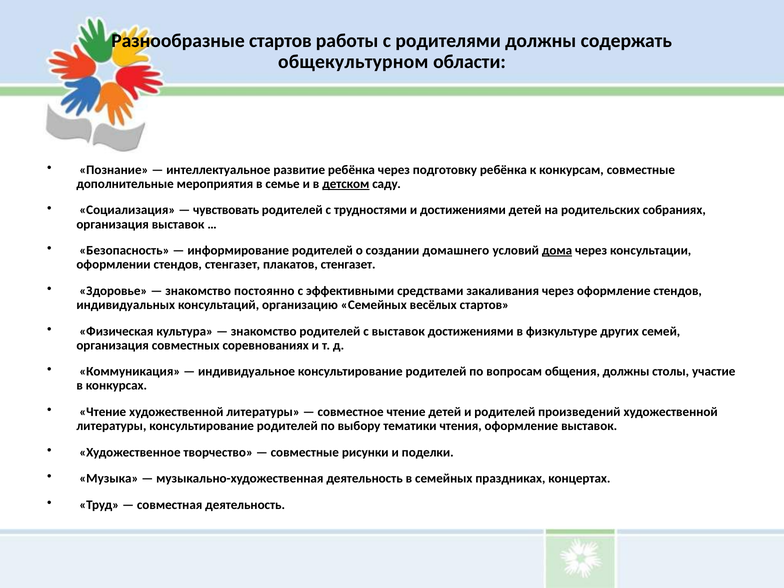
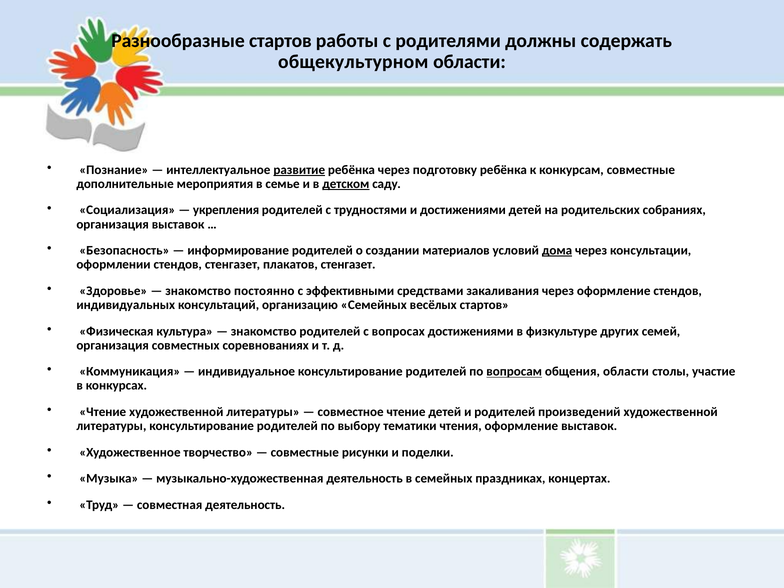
развитие underline: none -> present
чувствовать: чувствовать -> укрепления
домашнего: домашнего -> материалов
с выставок: выставок -> вопросах
вопросам underline: none -> present
общения должны: должны -> области
